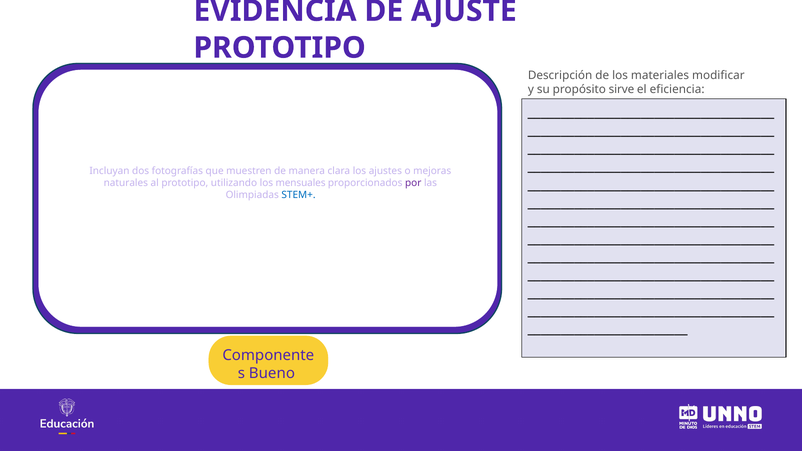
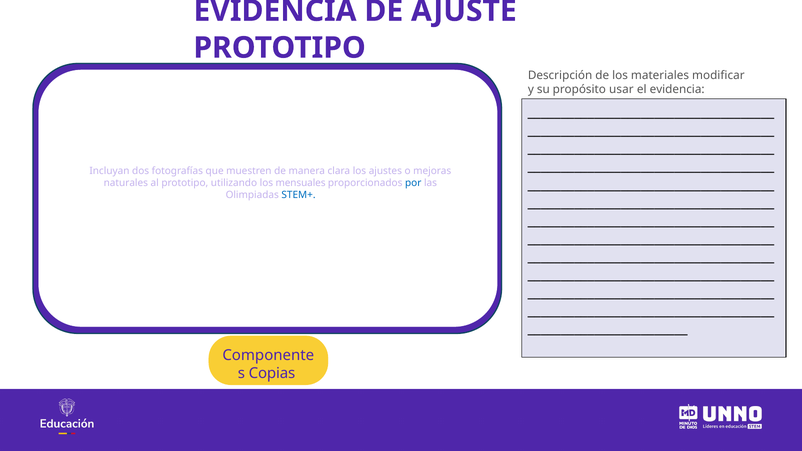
sirve: sirve -> usar
el eficiencia: eficiencia -> evidencia
por colour: purple -> blue
Bueno: Bueno -> Copias
